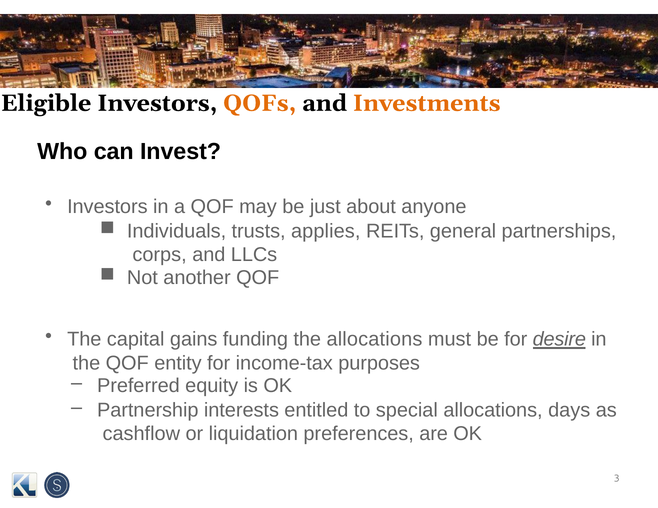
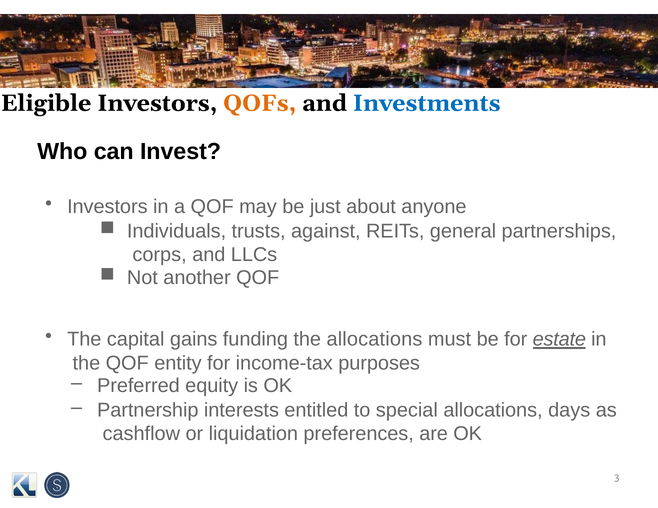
Investments colour: orange -> blue
applies: applies -> against
desire: desire -> estate
